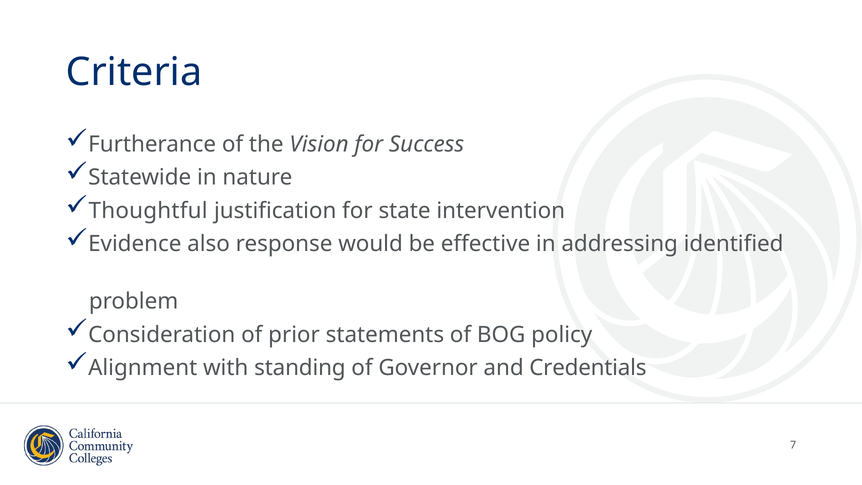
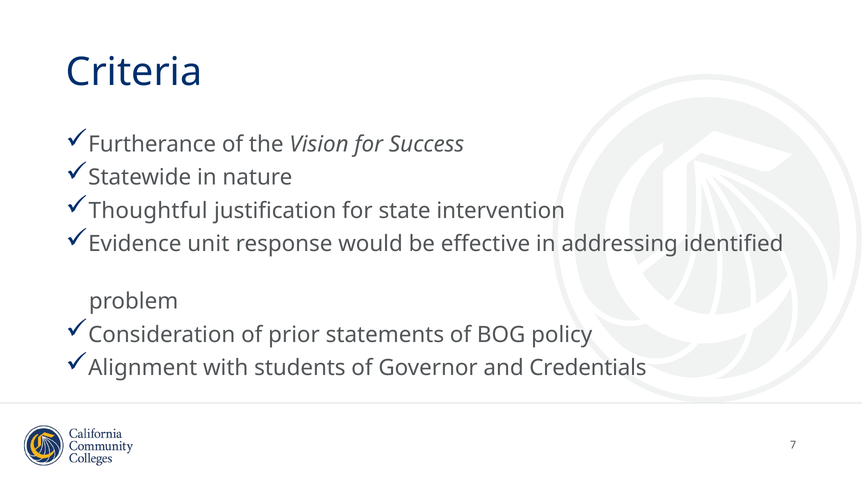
also: also -> unit
standing: standing -> students
